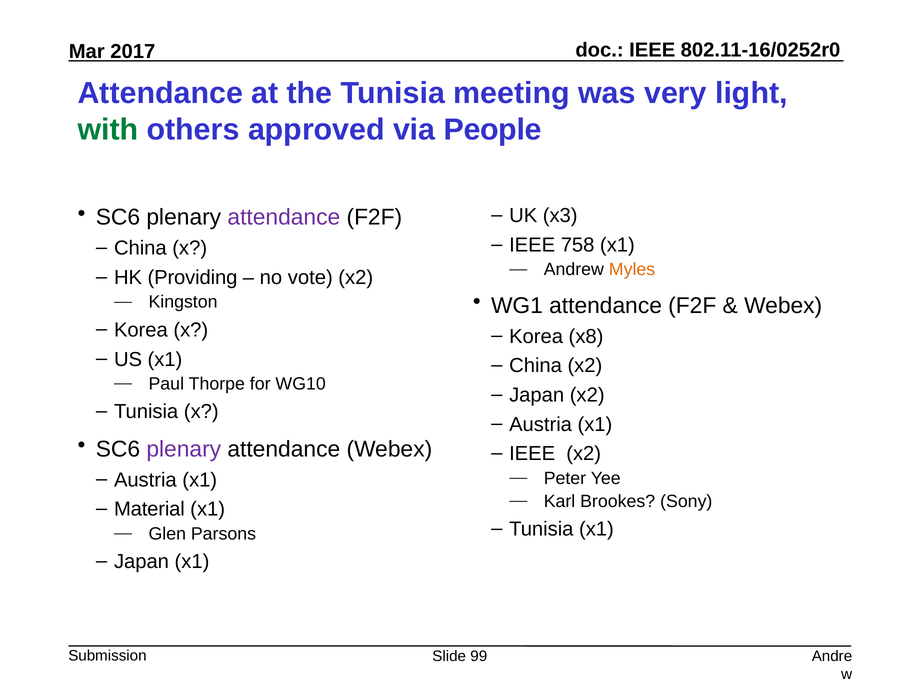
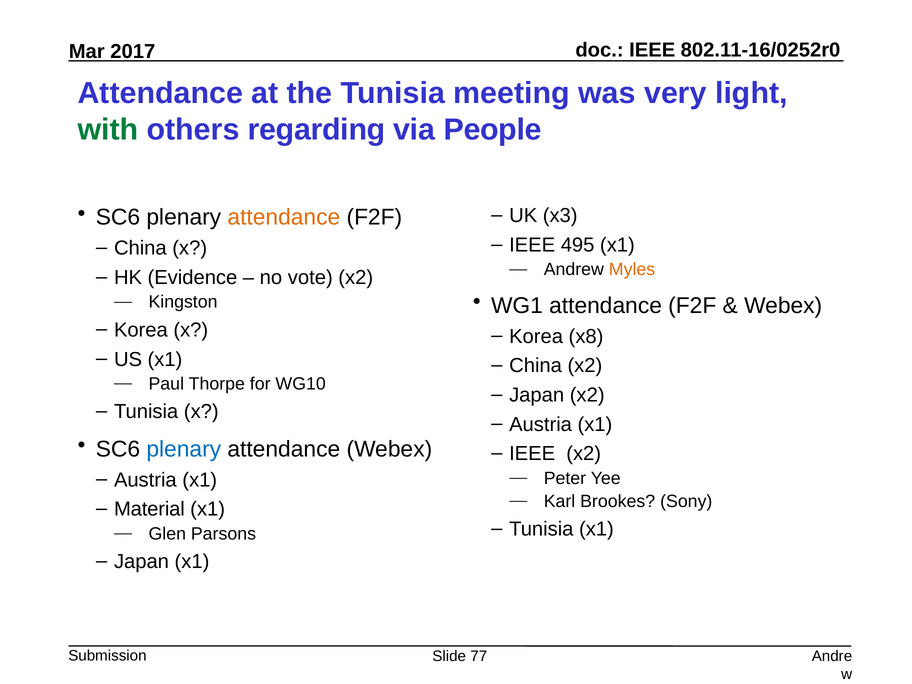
approved: approved -> regarding
attendance at (284, 217) colour: purple -> orange
758: 758 -> 495
Providing: Providing -> Evidence
plenary at (184, 449) colour: purple -> blue
99: 99 -> 77
